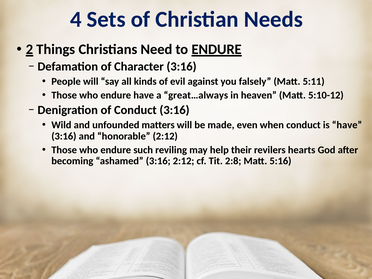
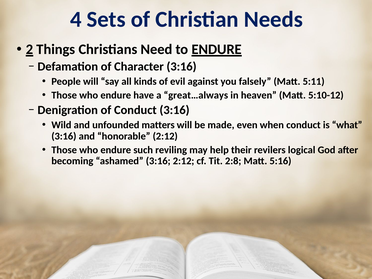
is have: have -> what
hearts: hearts -> logical
